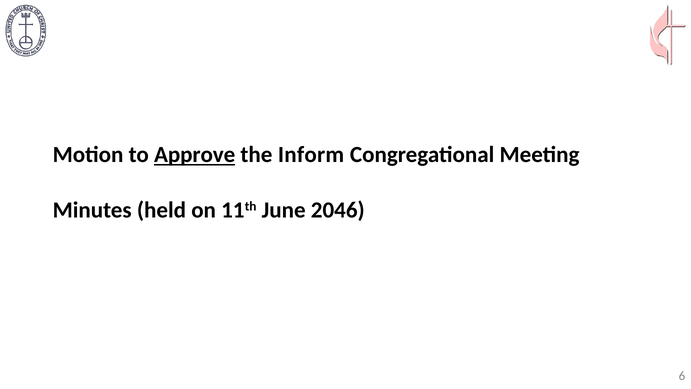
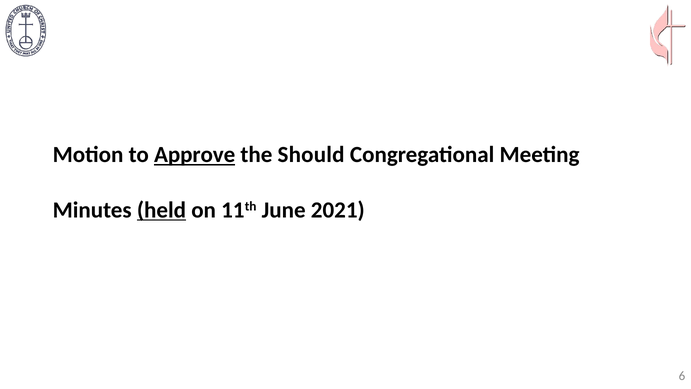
Inform: Inform -> Should
held underline: none -> present
2046: 2046 -> 2021
